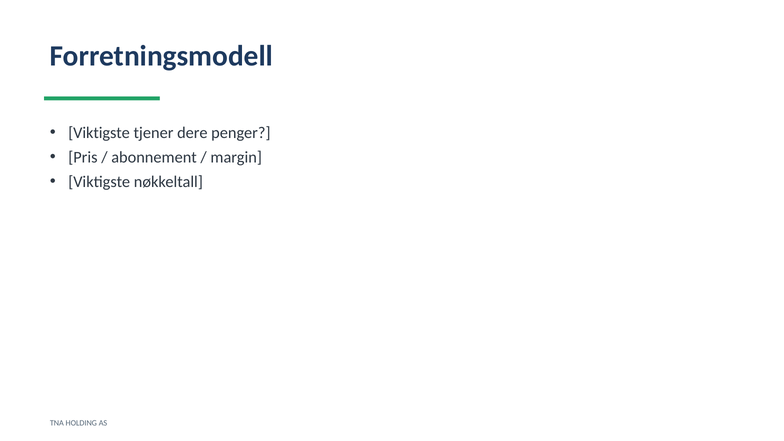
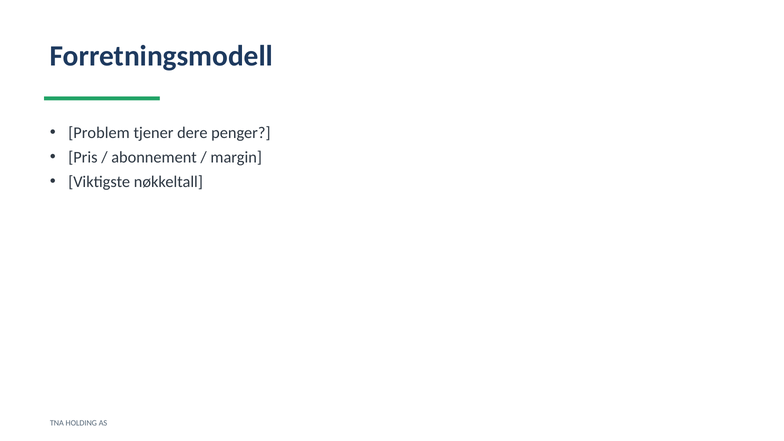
Viktigste at (99, 133): Viktigste -> Problem
